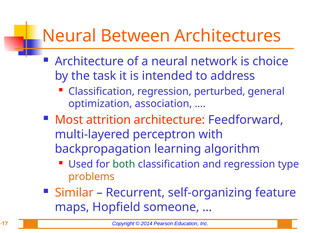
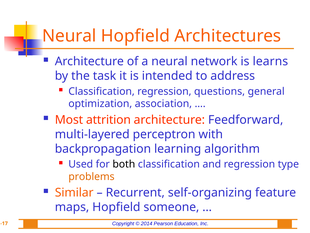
Neural Between: Between -> Hopfield
choice: choice -> learns
perturbed: perturbed -> questions
both colour: green -> black
